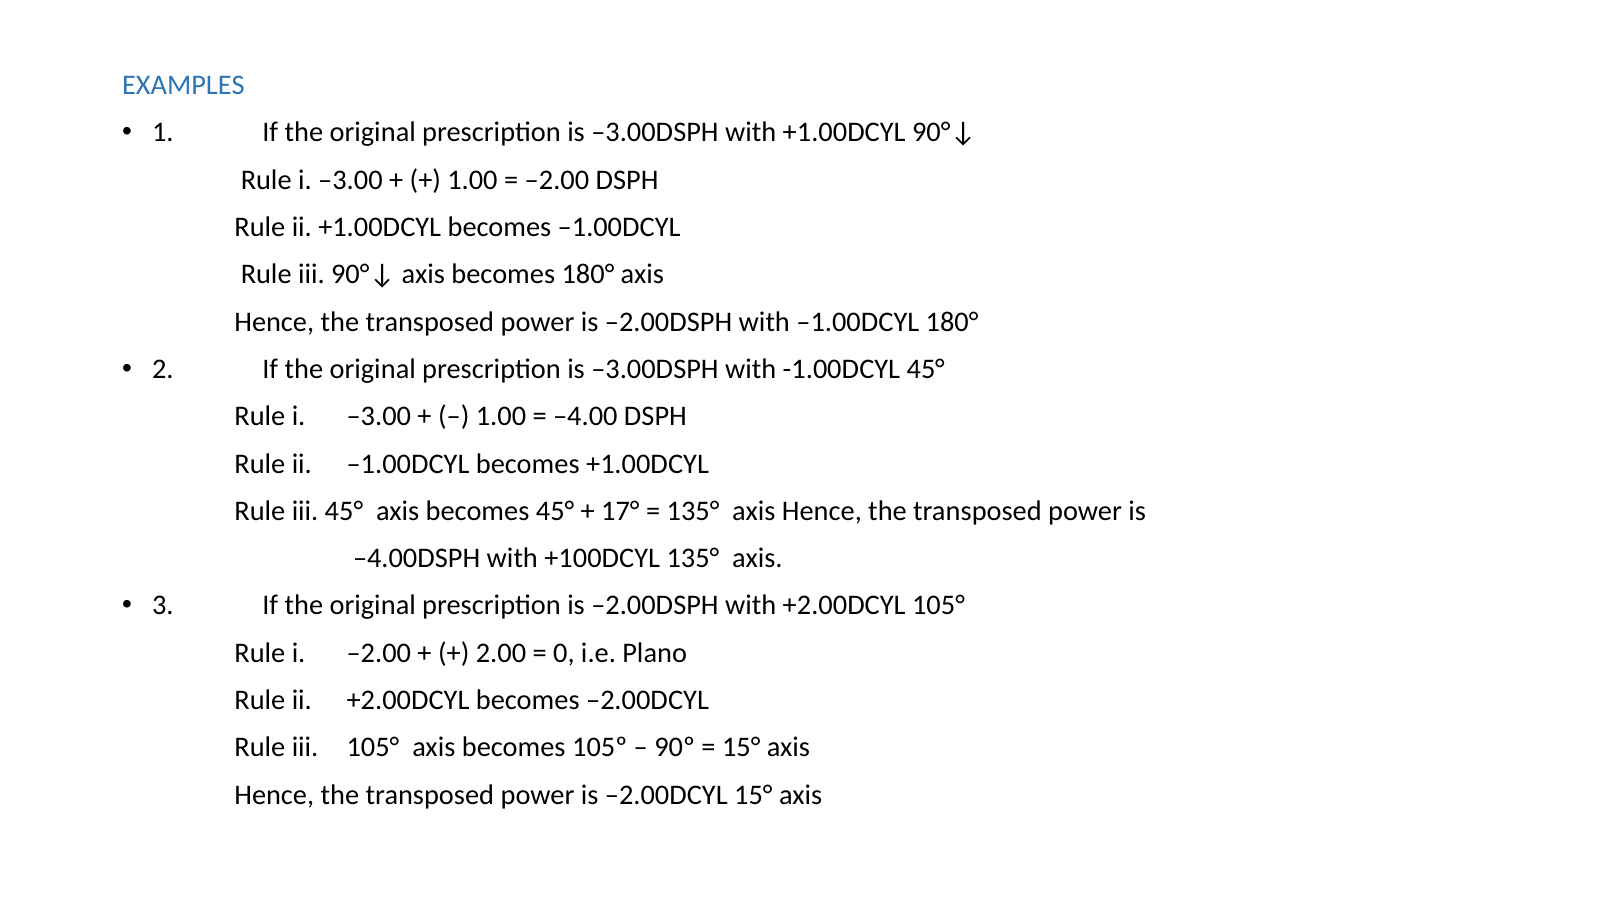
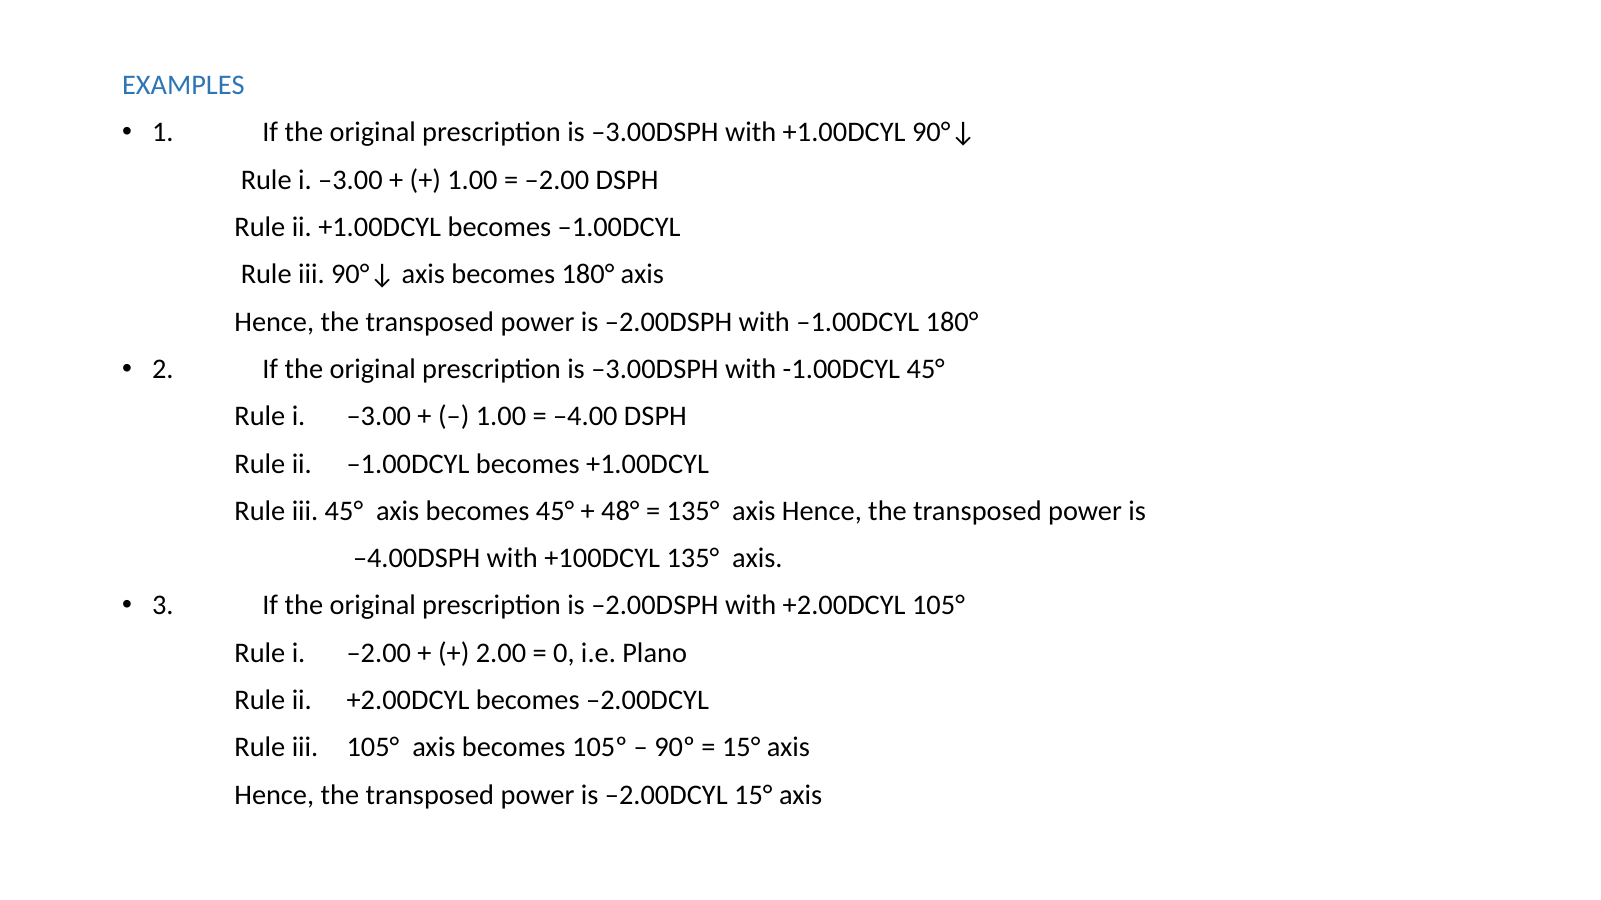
17°: 17° -> 48°
